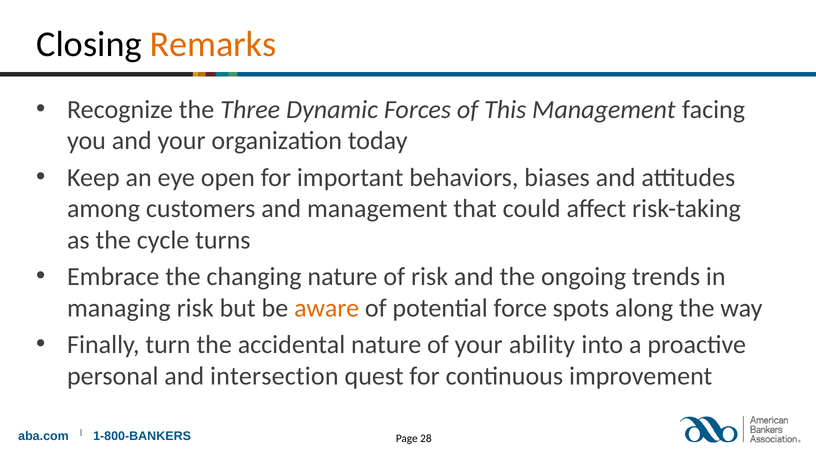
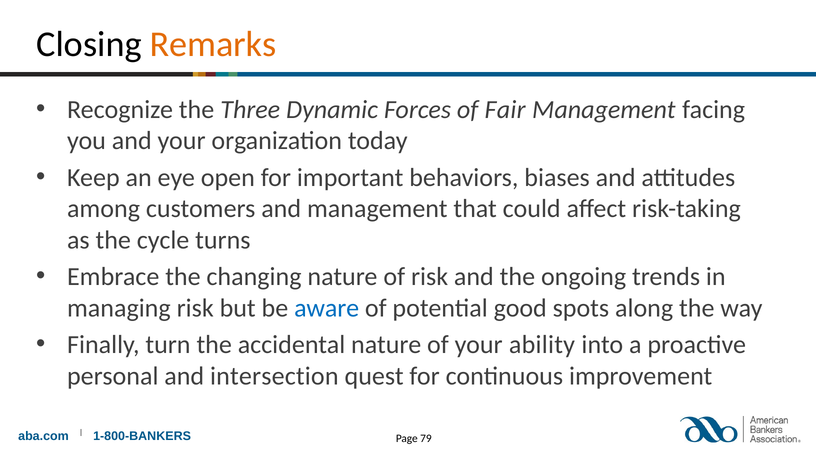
This: This -> Fair
aware colour: orange -> blue
force: force -> good
28: 28 -> 79
